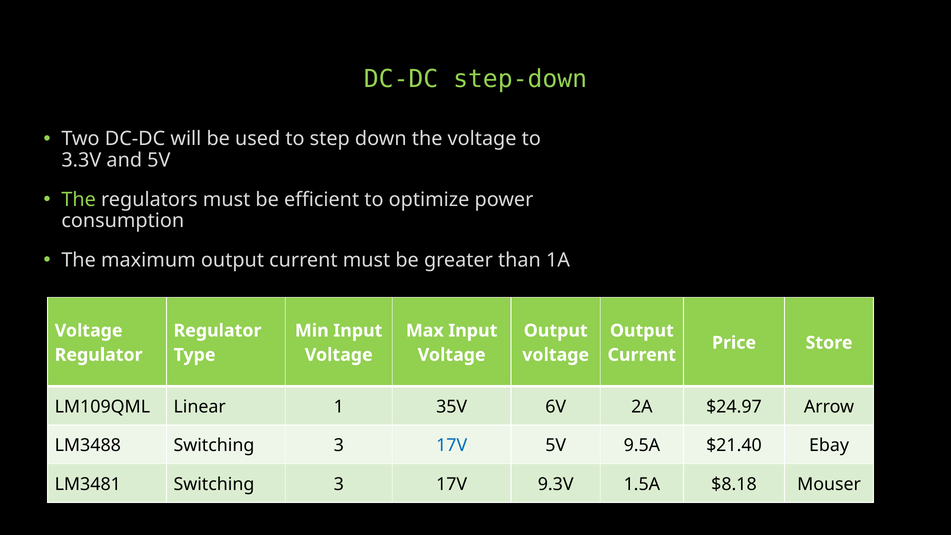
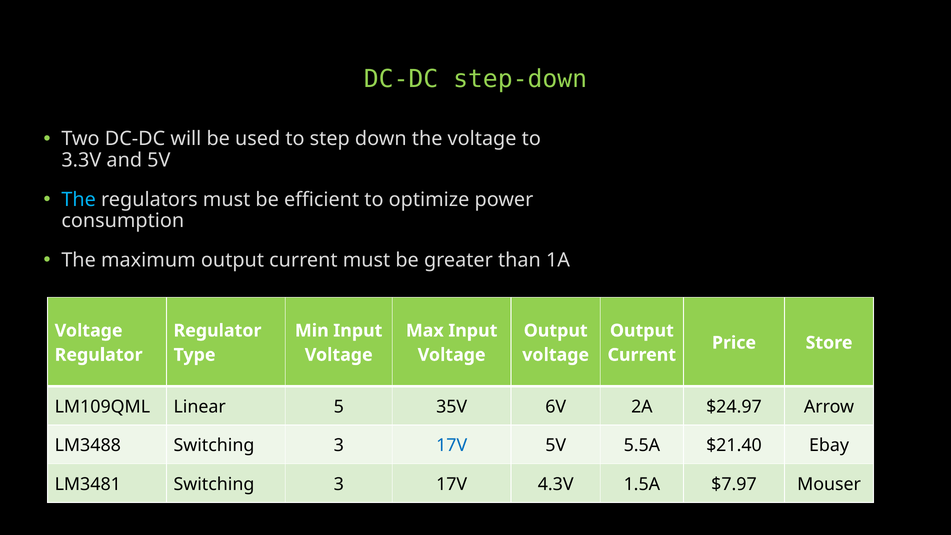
The at (79, 200) colour: light green -> light blue
1: 1 -> 5
9.5A: 9.5A -> 5.5A
9.3V: 9.3V -> 4.3V
$8.18: $8.18 -> $7.97
